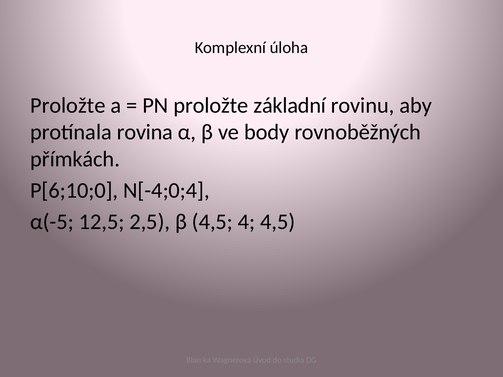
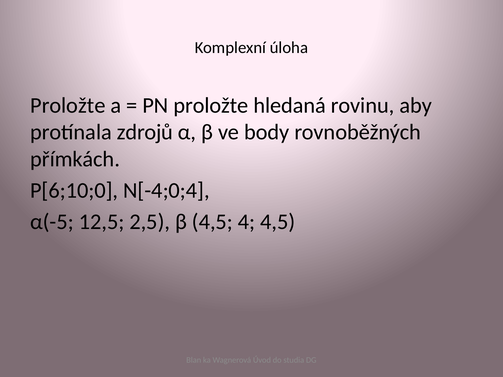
základní: základní -> hledaná
rovina: rovina -> zdrojů
